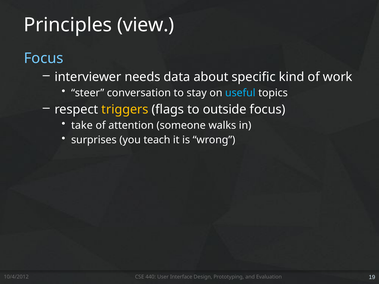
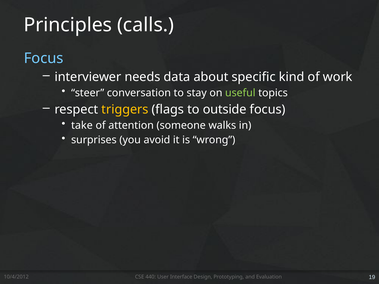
view: view -> calls
useful colour: light blue -> light green
teach: teach -> avoid
